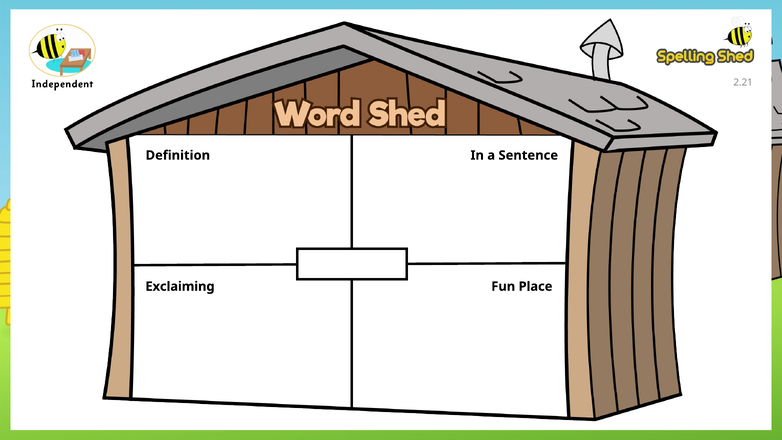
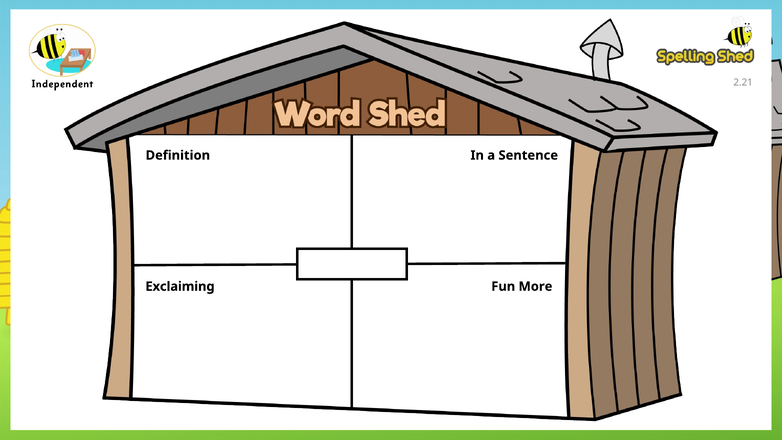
Place: Place -> More
